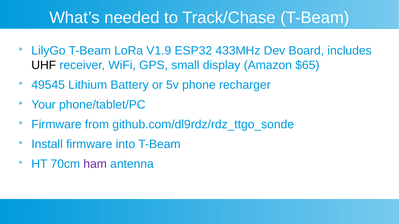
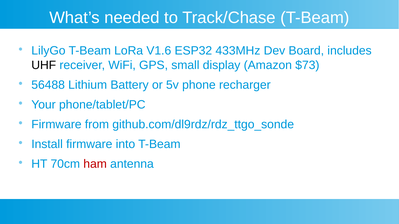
V1.9: V1.9 -> V1.6
$65: $65 -> $73
49545: 49545 -> 56488
ham colour: purple -> red
